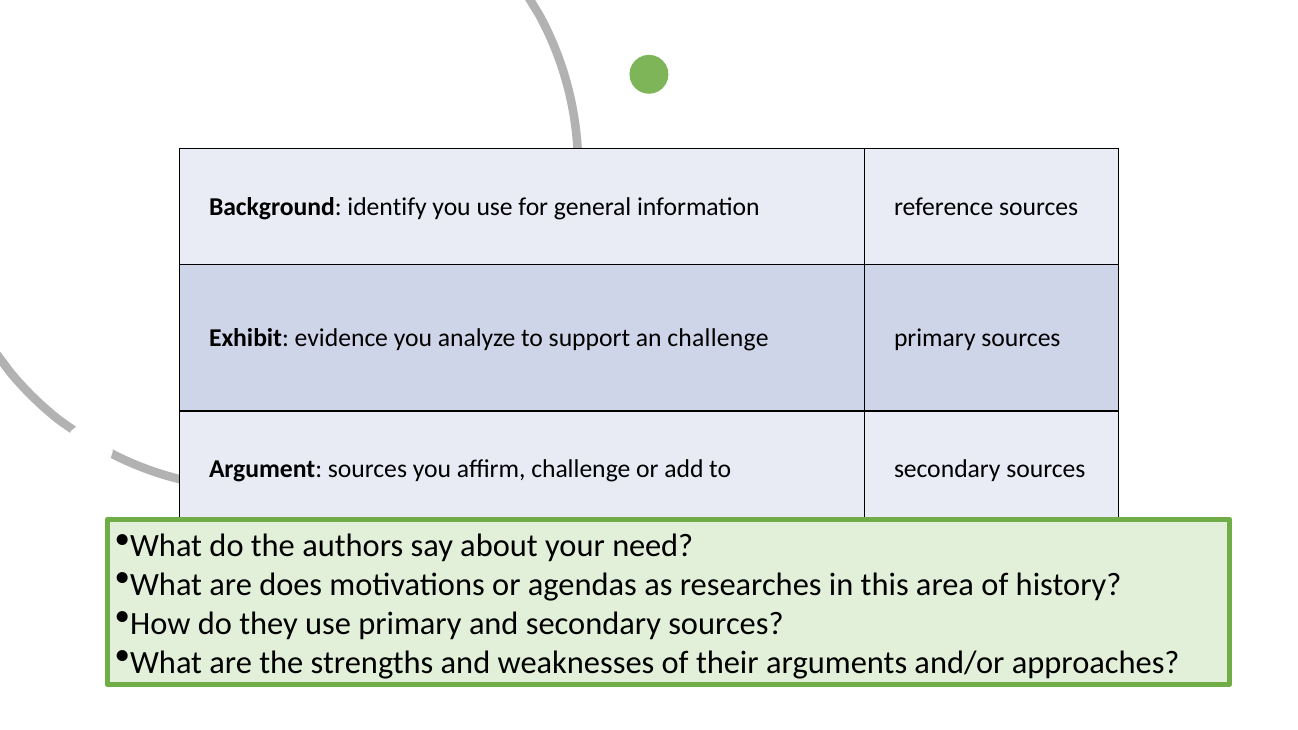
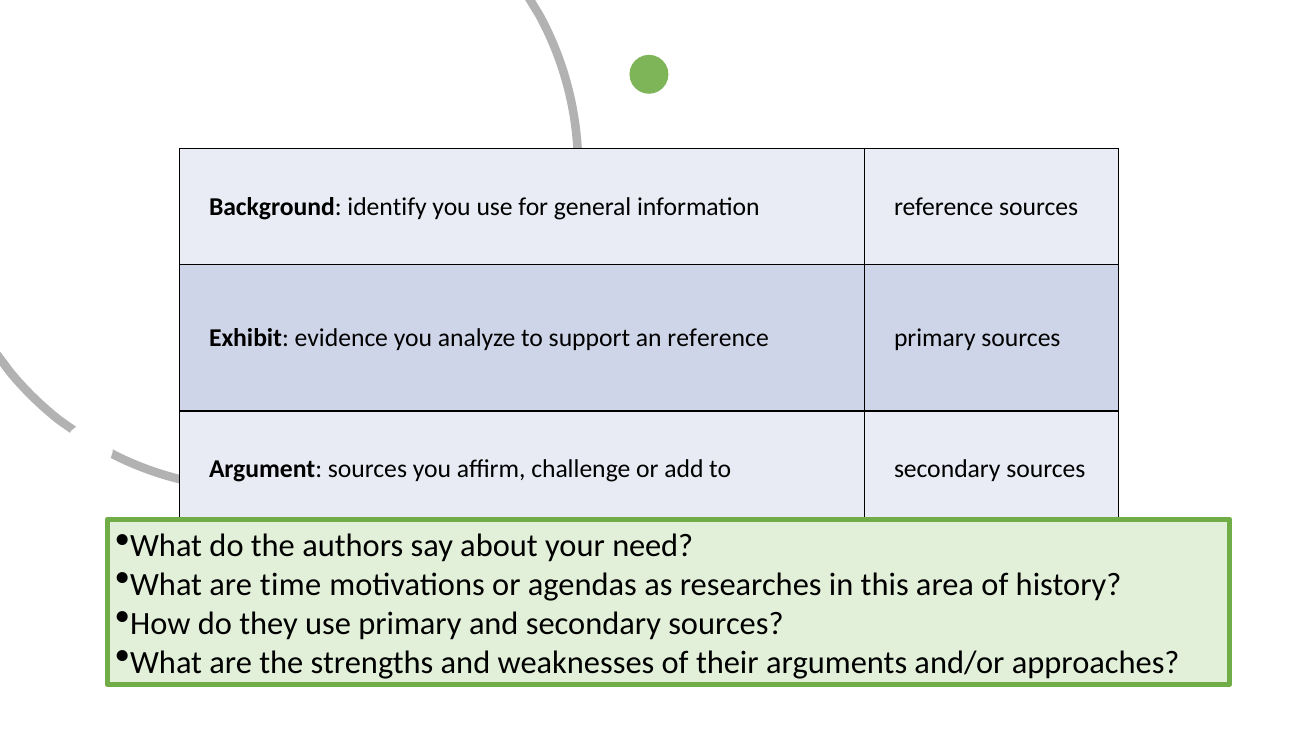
an challenge: challenge -> reference
does: does -> time
